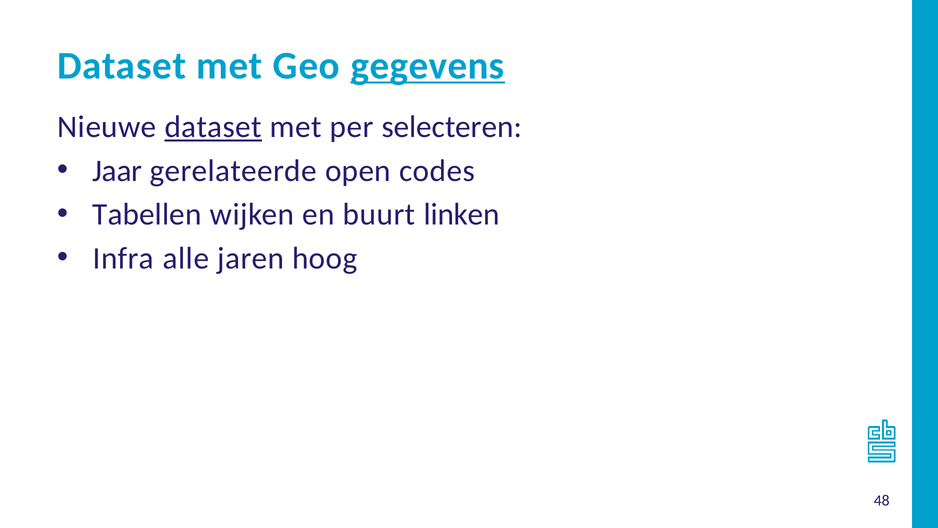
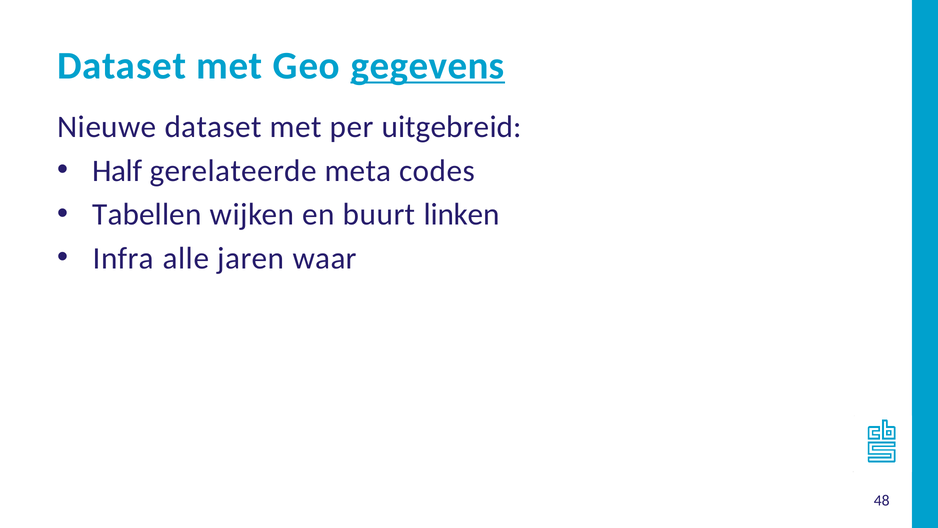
dataset at (213, 127) underline: present -> none
selecteren: selecteren -> uitgebreid
Jaar: Jaar -> Half
open: open -> meta
hoog: hoog -> waar
